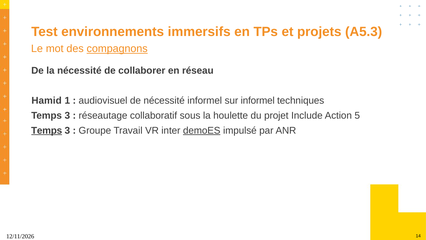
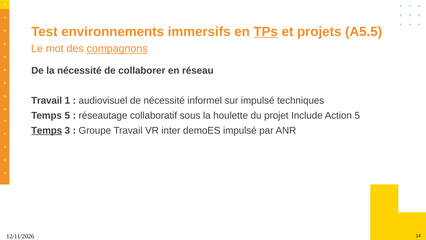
TPs underline: none -> present
A5.3: A5.3 -> A5.5
Hamid at (47, 100): Hamid -> Travail
sur informel: informel -> impulsé
3 at (67, 115): 3 -> 5
demoES underline: present -> none
